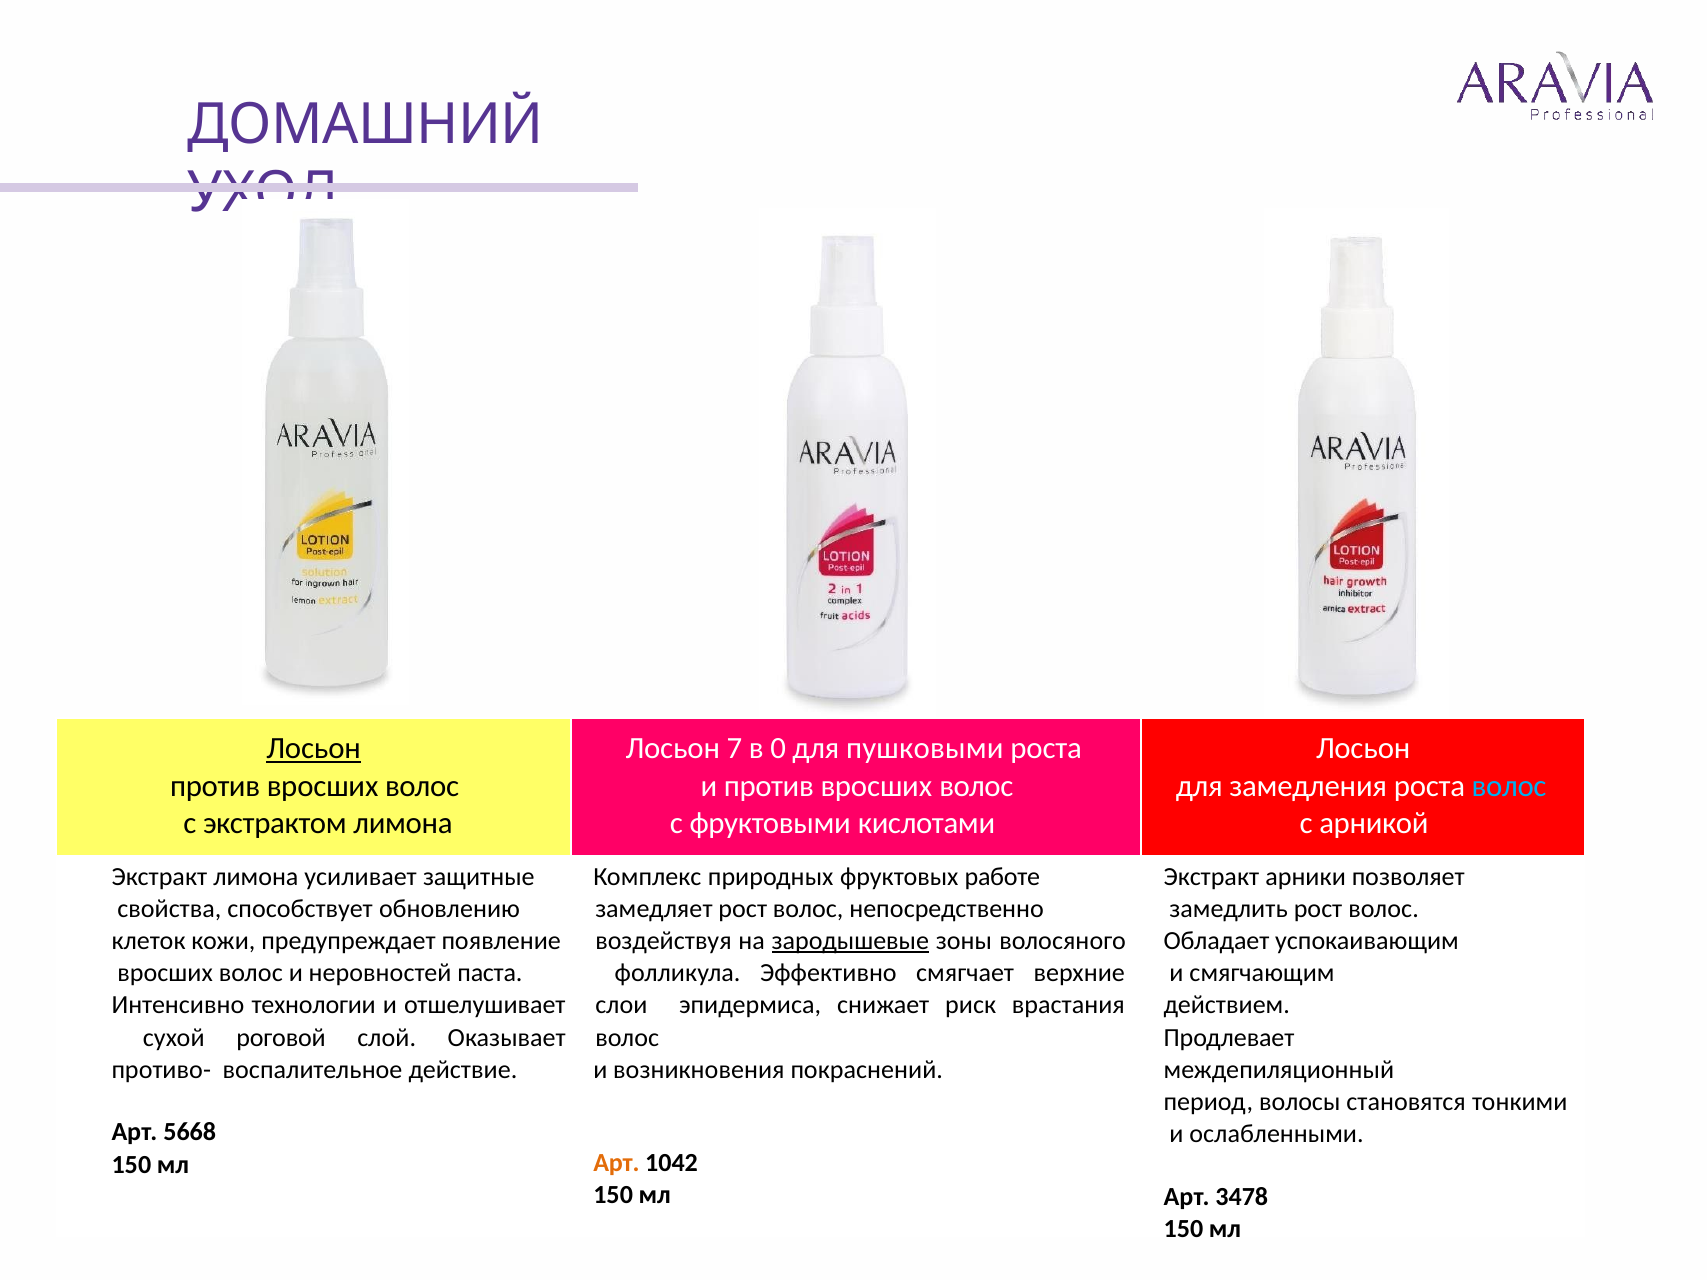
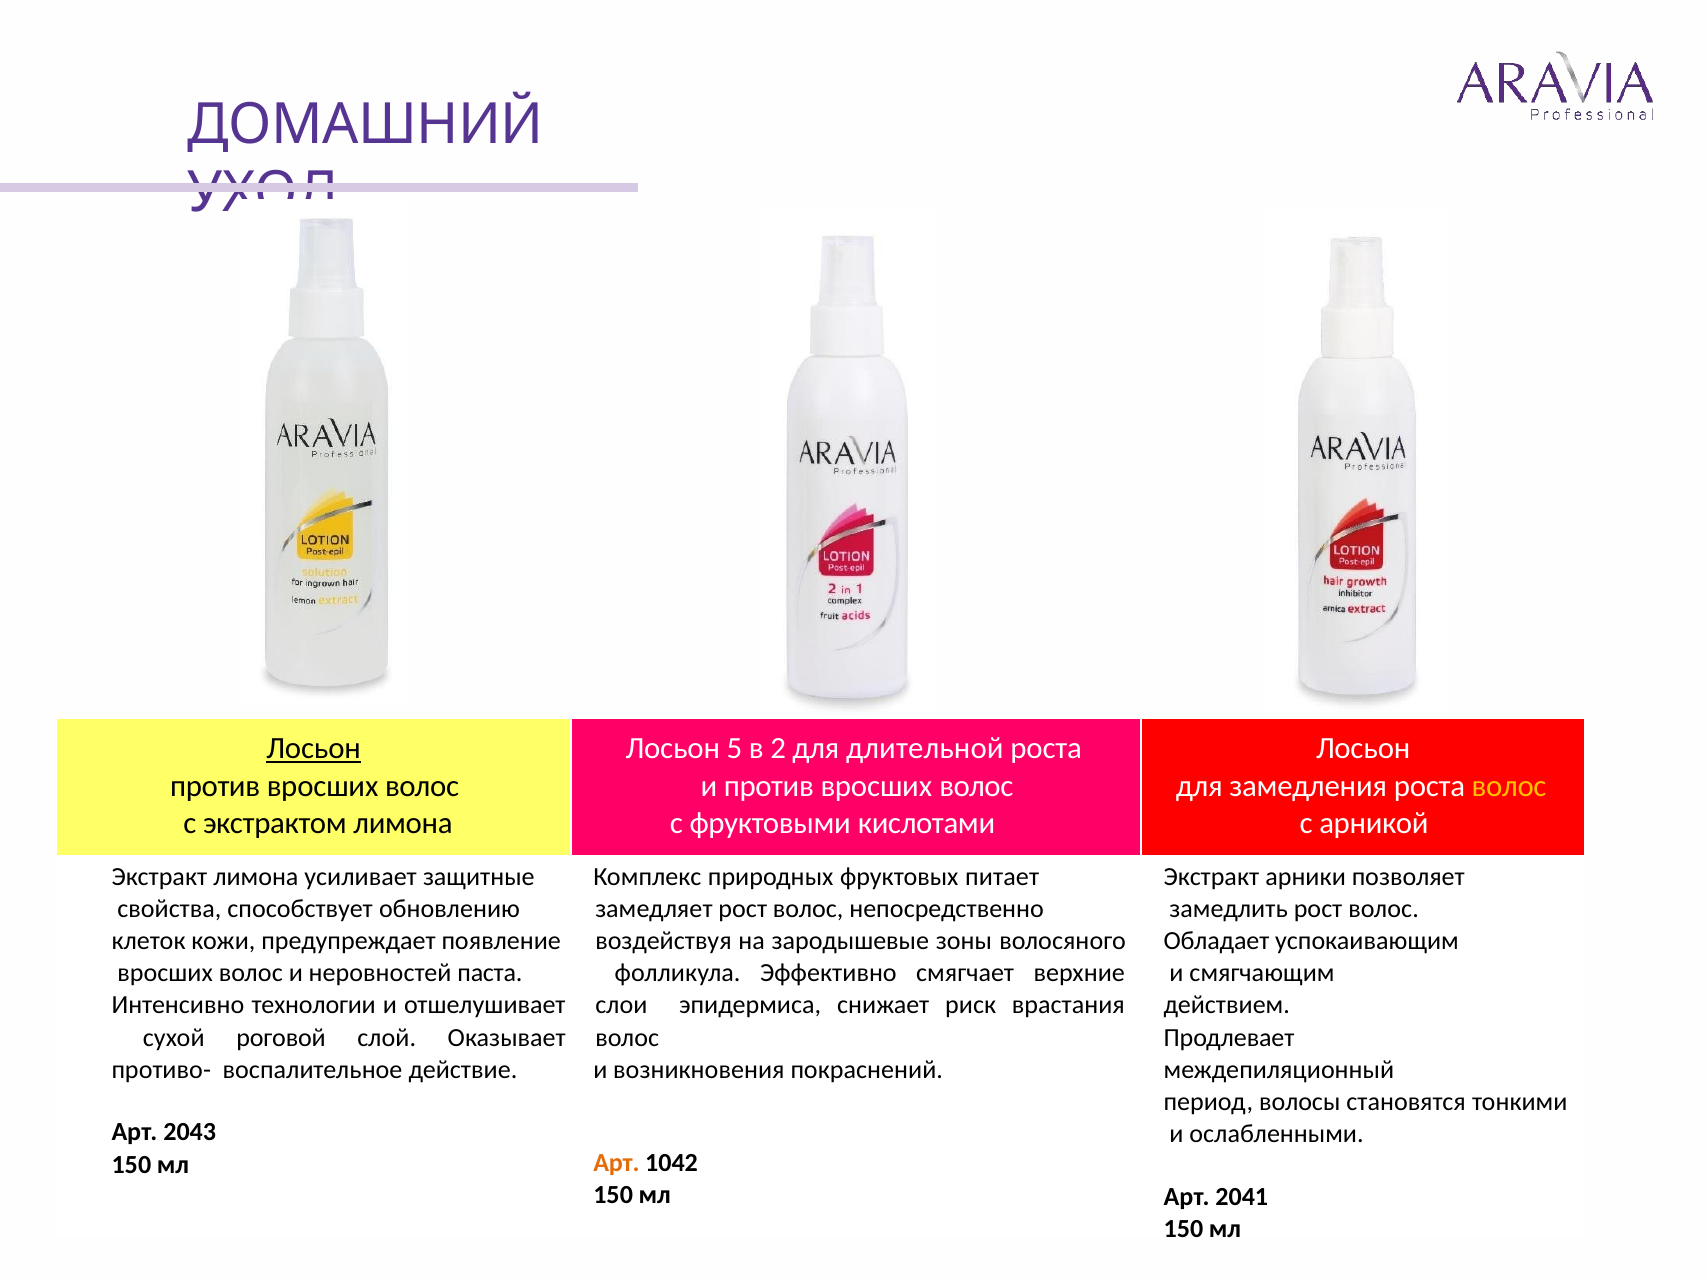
7: 7 -> 5
0: 0 -> 2
пушковыми: пушковыми -> длительной
волос at (1509, 786) colour: light blue -> yellow
работе: работе -> питает
зародышевые underline: present -> none
5668: 5668 -> 2043
3478: 3478 -> 2041
